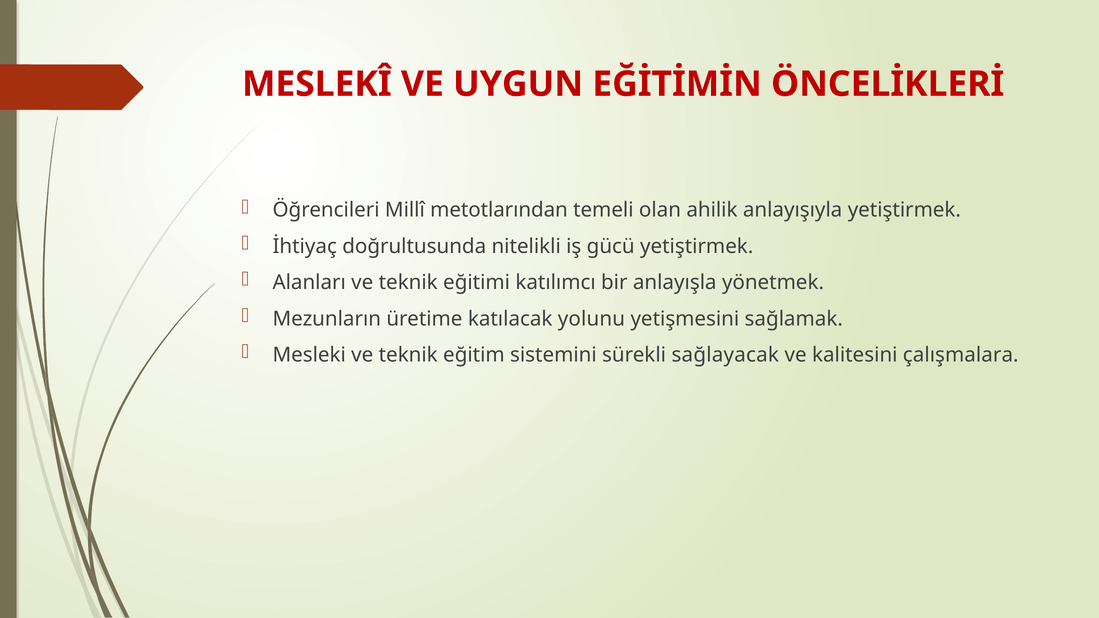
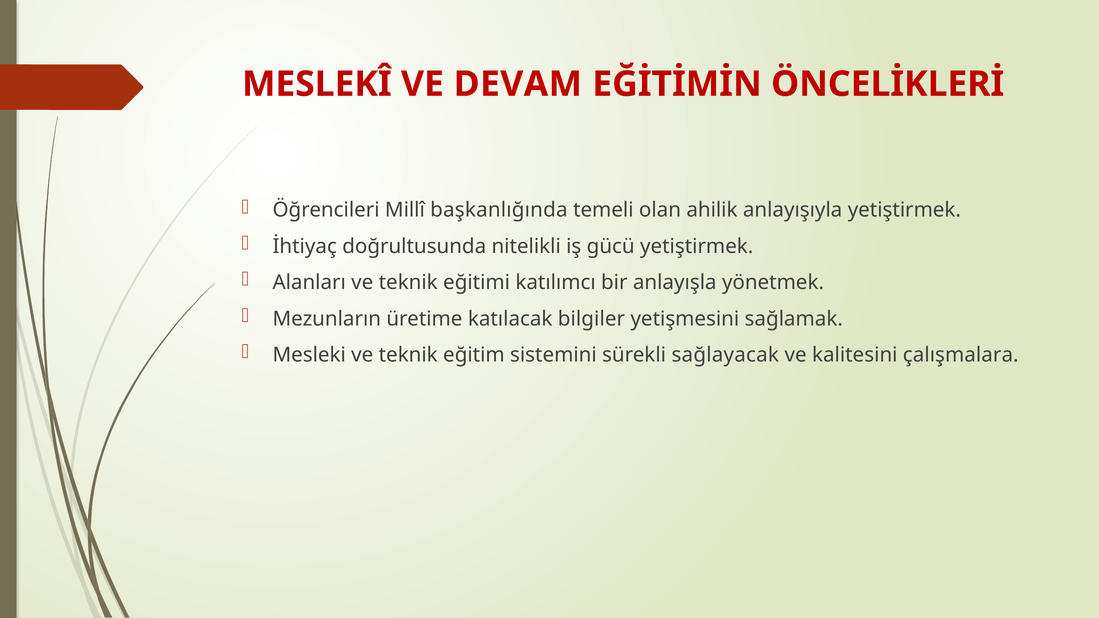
UYGUN: UYGUN -> DEVAM
metotlarından: metotlarından -> başkanlığında
yolunu: yolunu -> bilgiler
